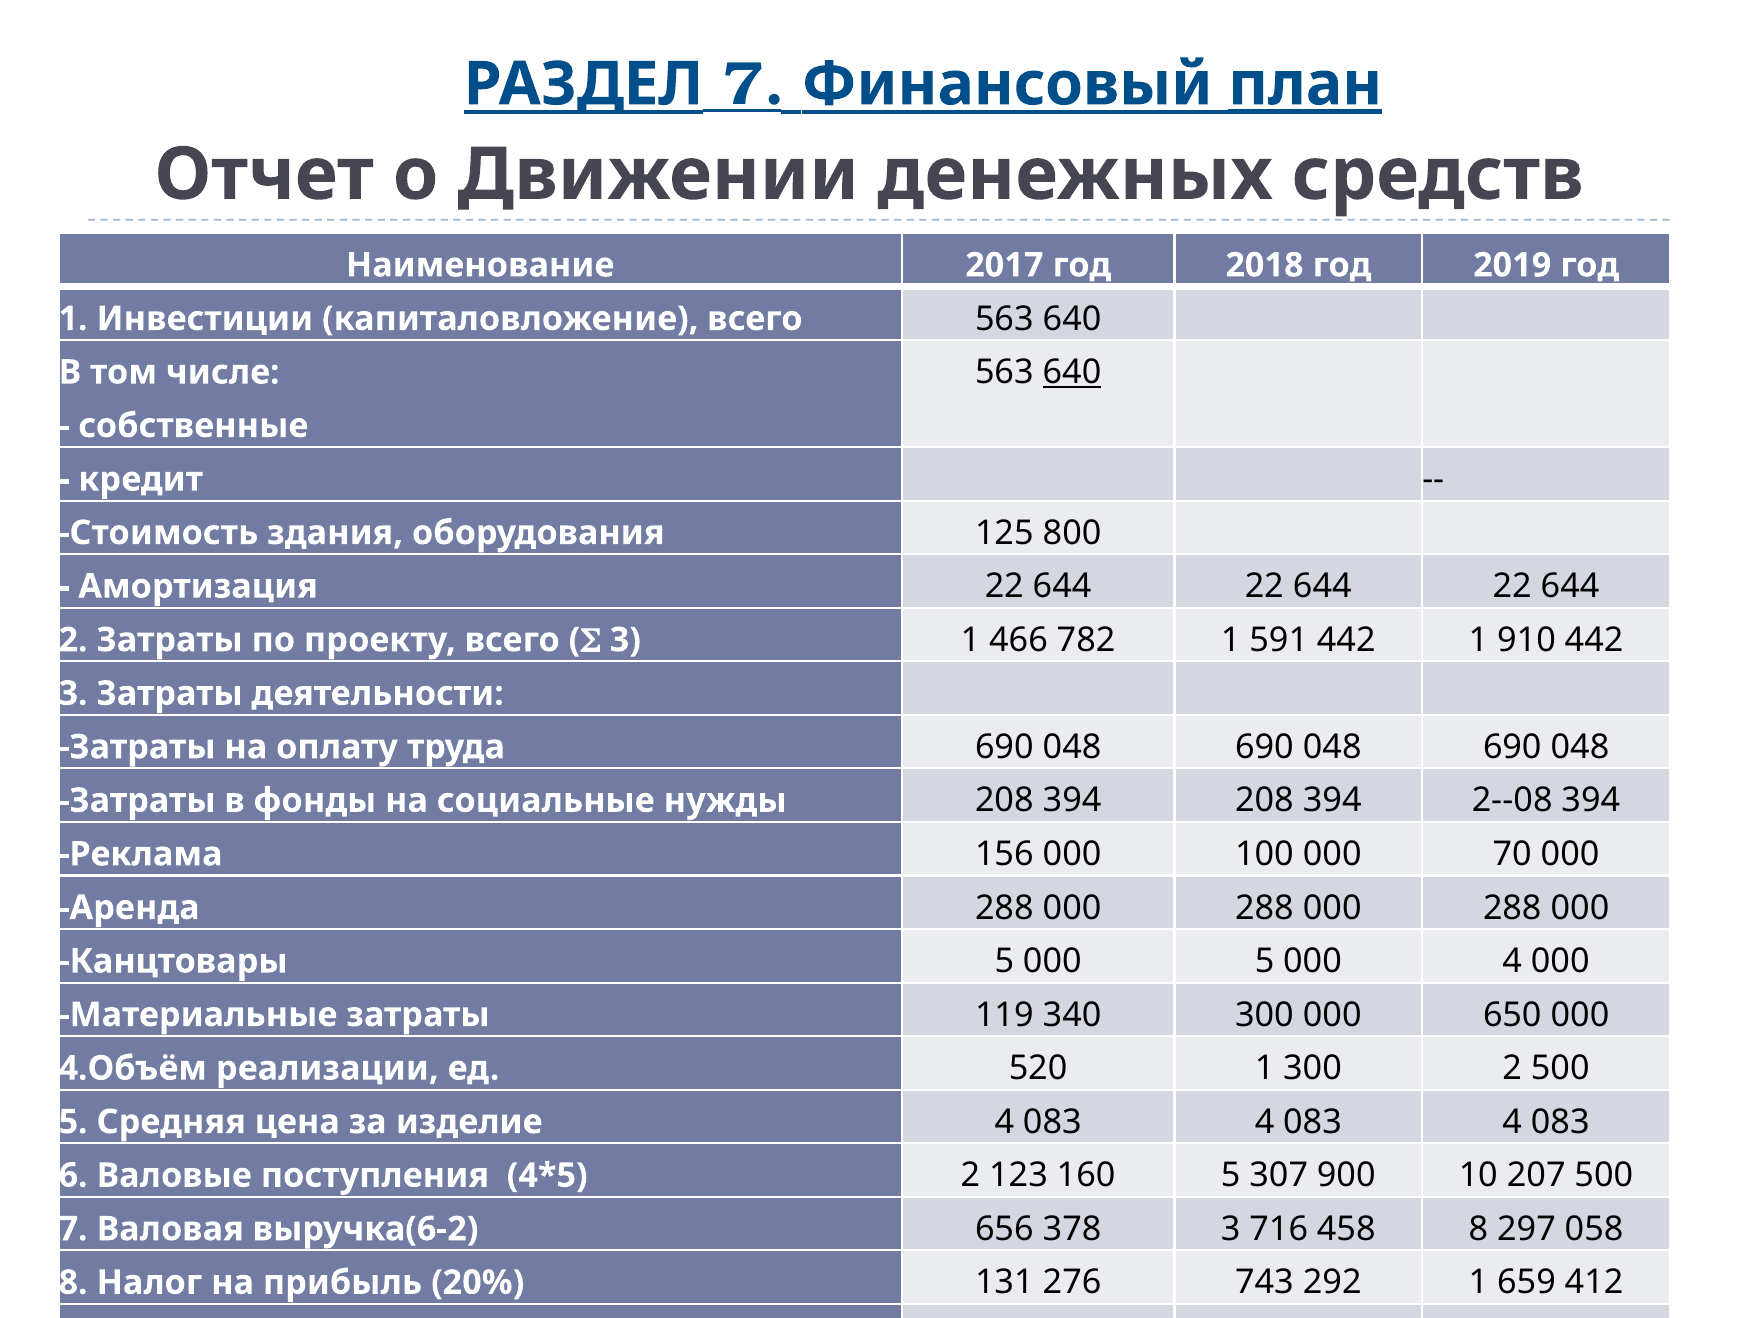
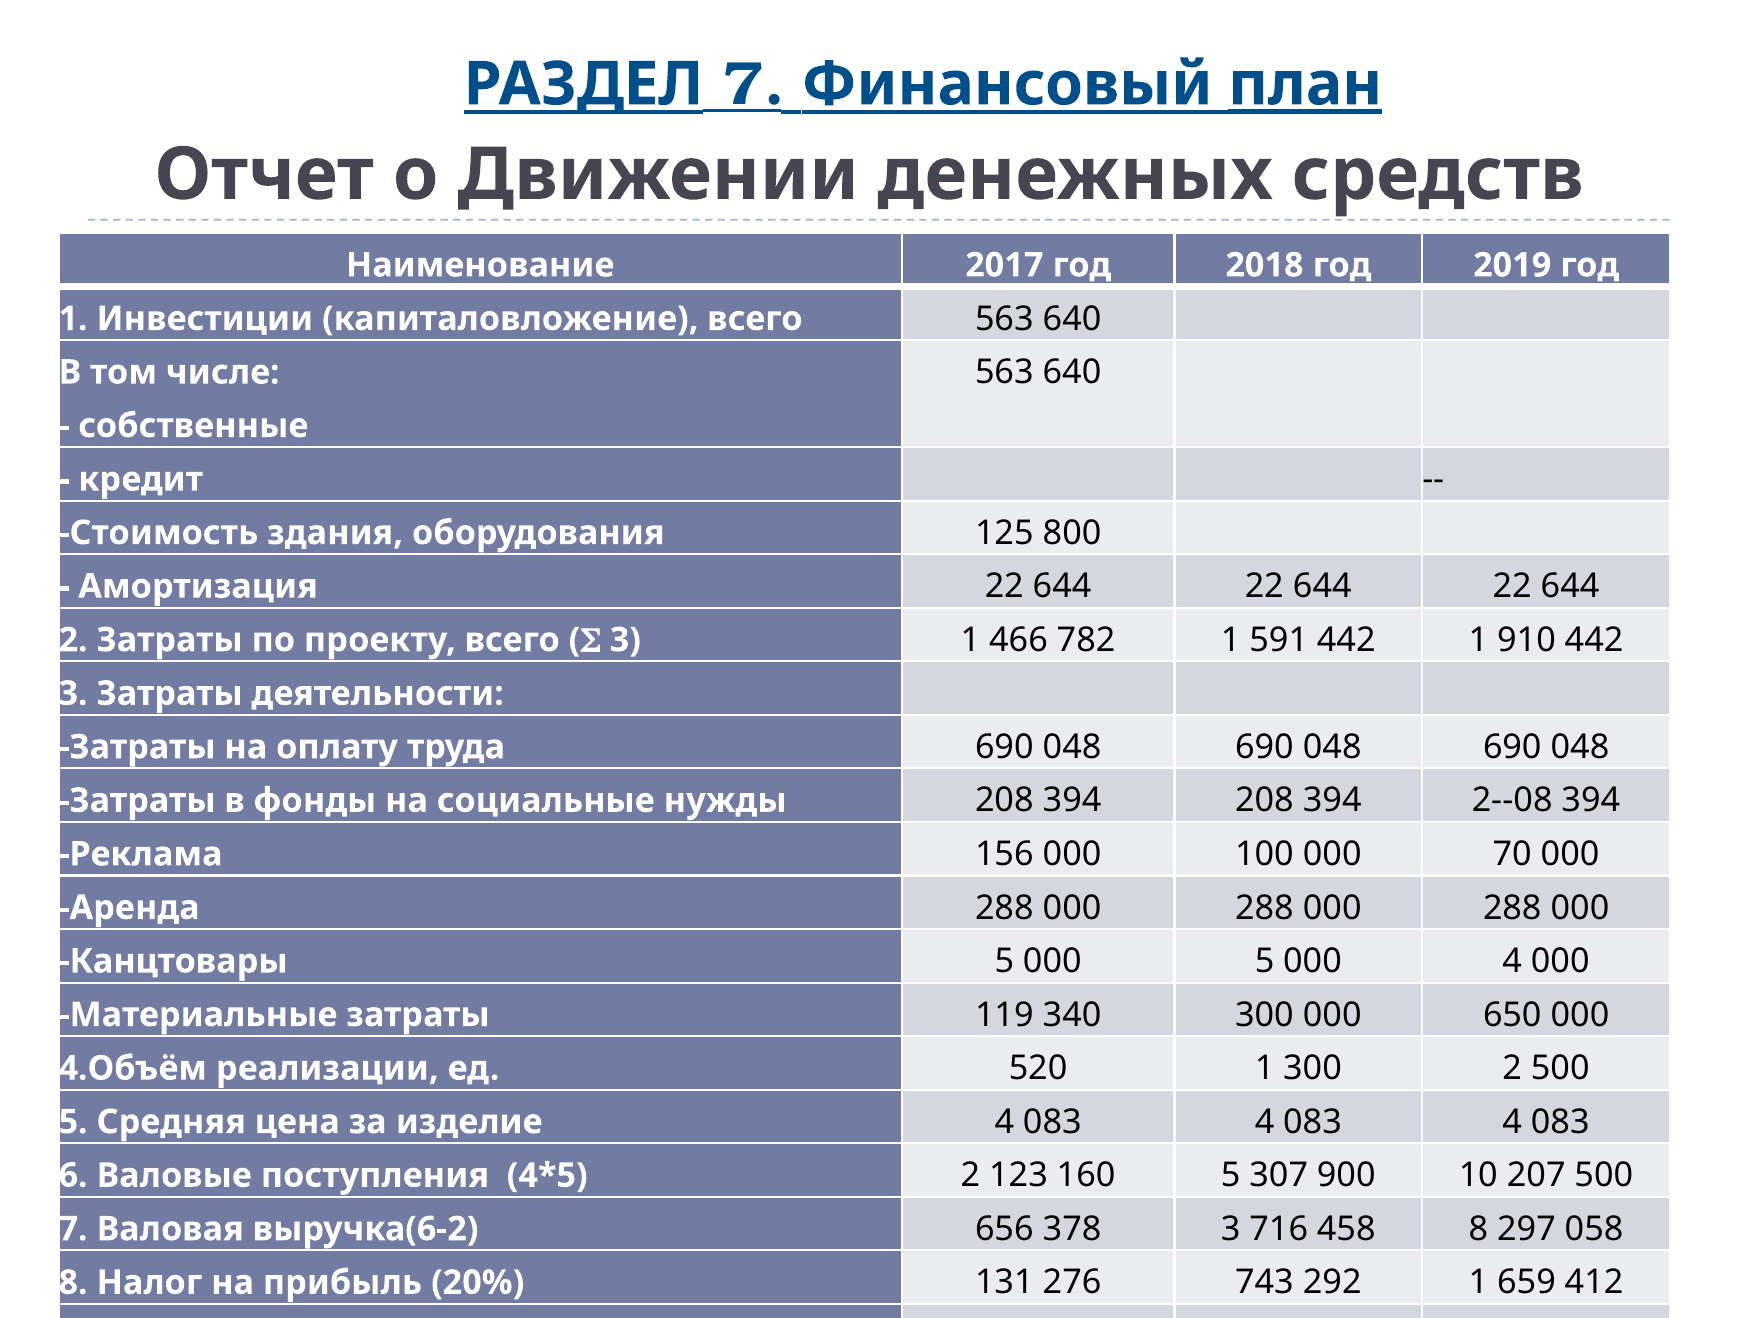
640 at (1072, 372) underline: present -> none
